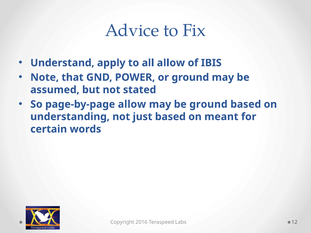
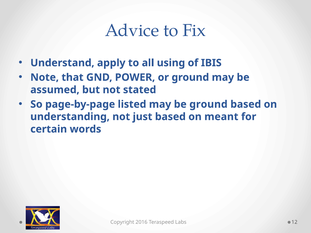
all allow: allow -> using
page-by-page allow: allow -> listed
